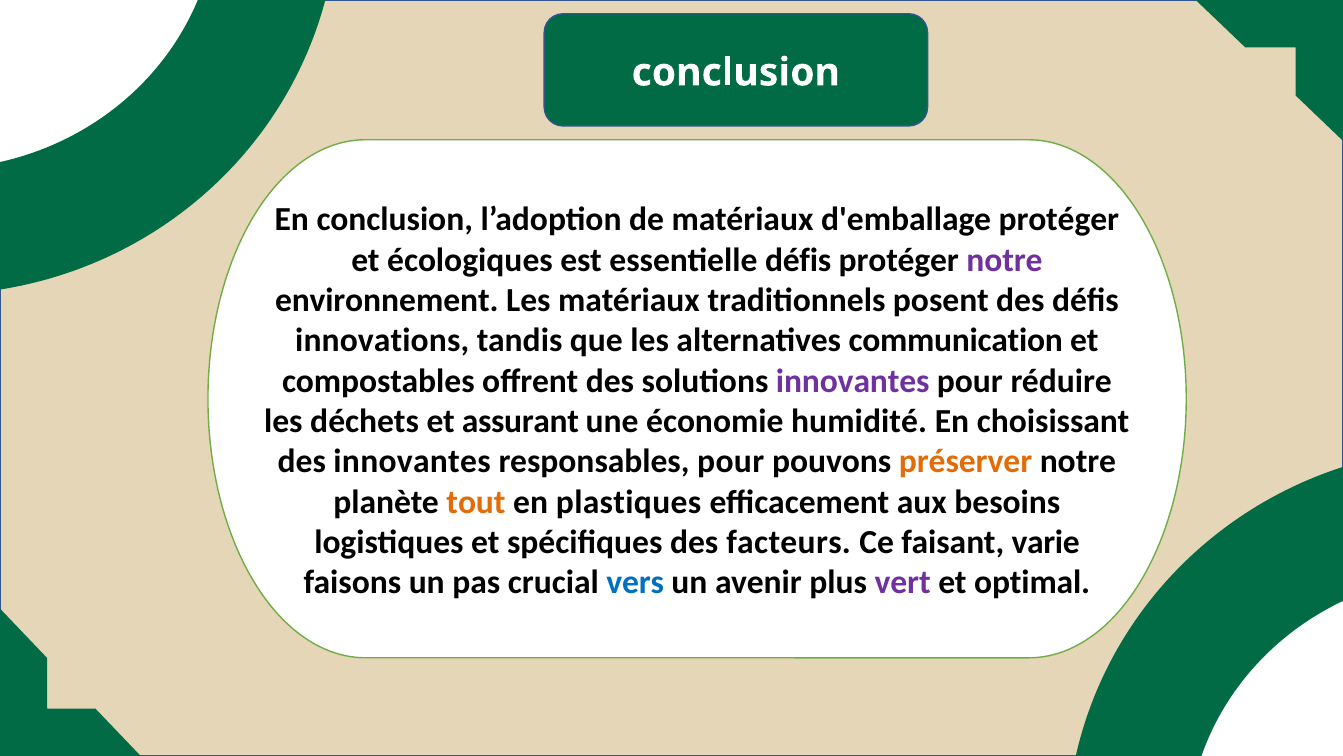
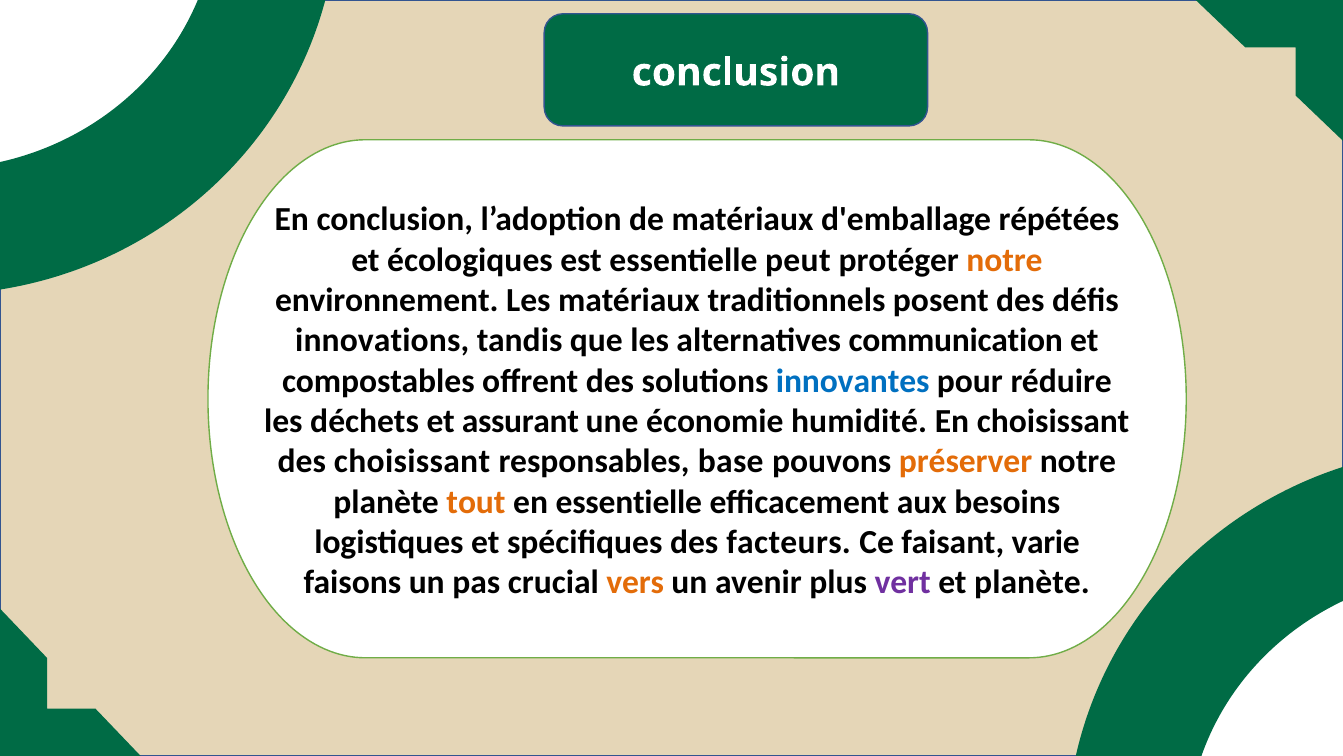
d'emballage protéger: protéger -> répétées
essentielle défis: défis -> peut
notre at (1005, 260) colour: purple -> orange
innovantes at (853, 381) colour: purple -> blue
des innovantes: innovantes -> choisissant
responsables pour: pour -> base
en plastiques: plastiques -> essentielle
vers colour: blue -> orange
et optimal: optimal -> planète
